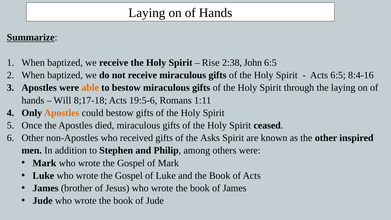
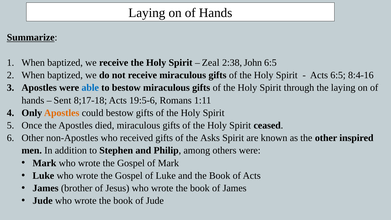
Rise: Rise -> Zeal
able colour: orange -> blue
Will: Will -> Sent
